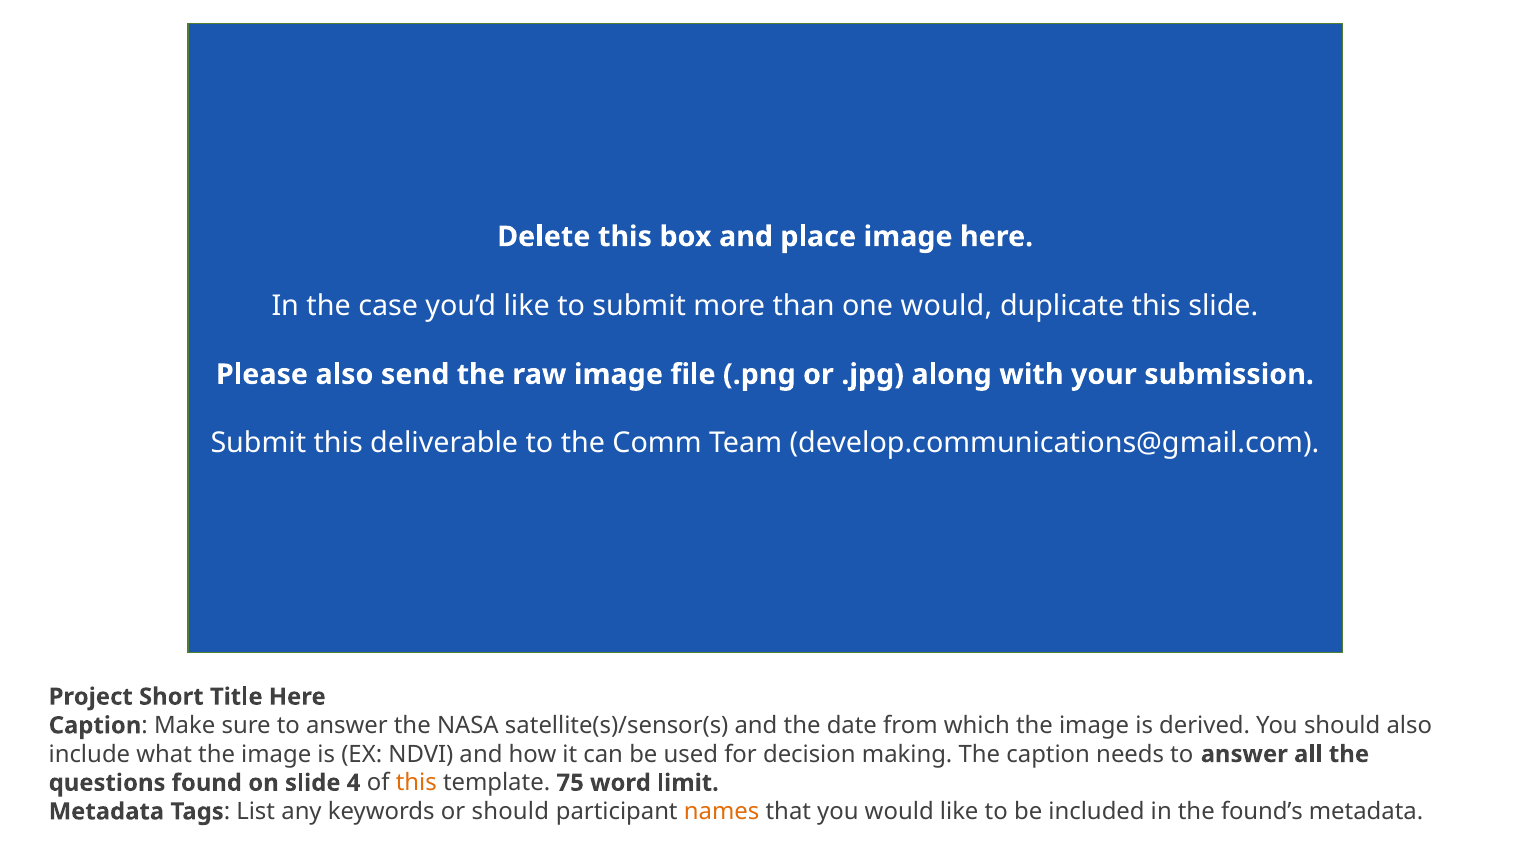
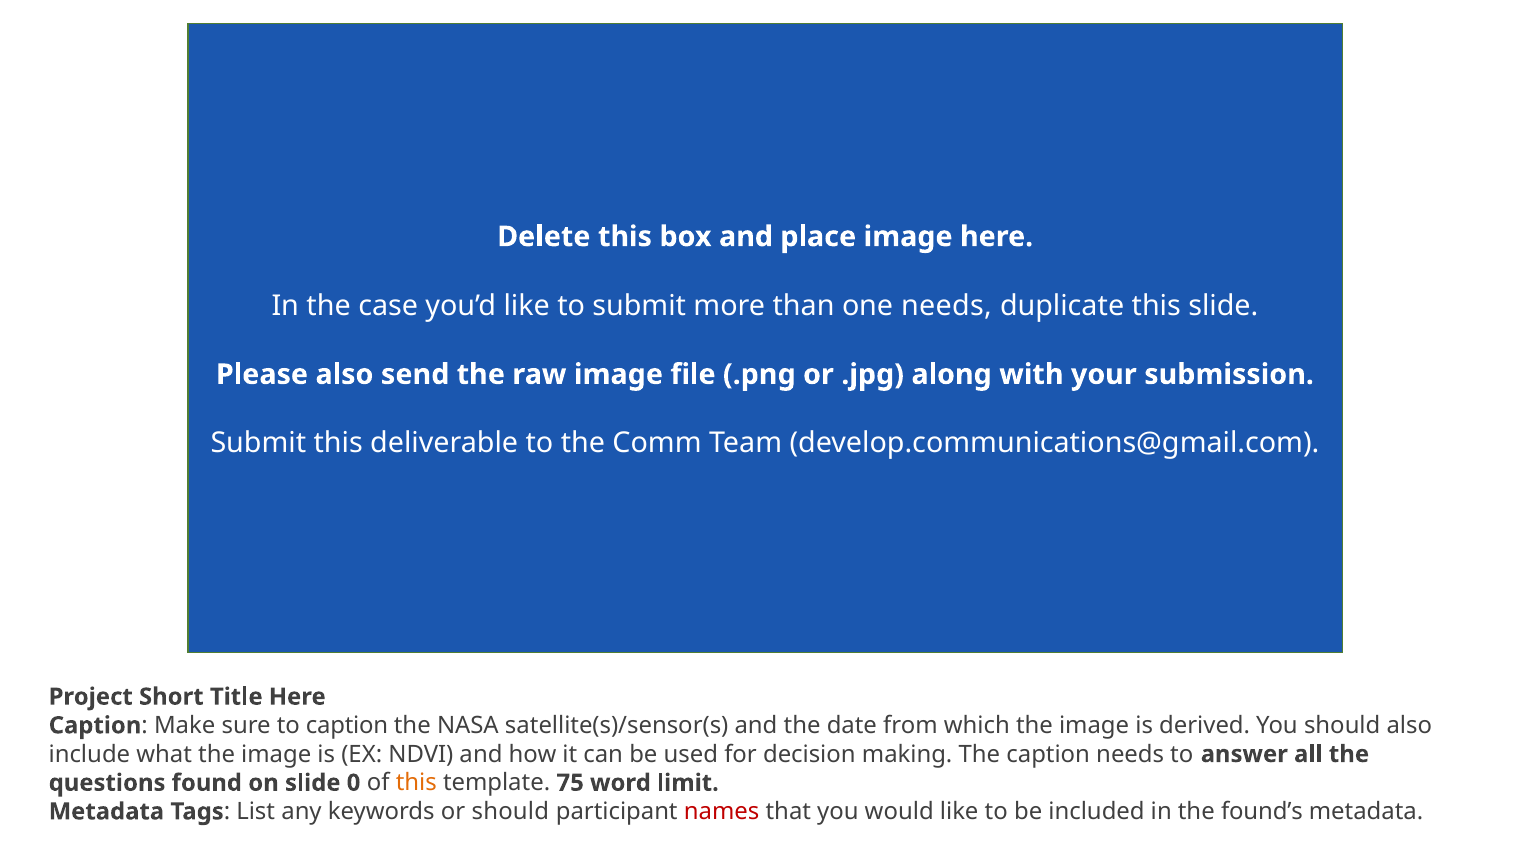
one would: would -> needs
sure to answer: answer -> caption
4: 4 -> 0
names colour: orange -> red
